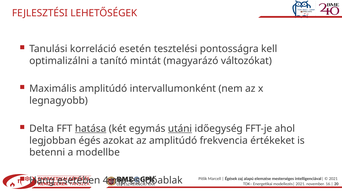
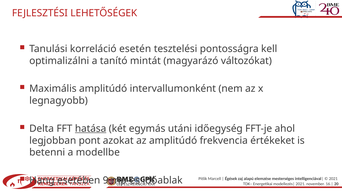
utáni underline: present -> none
égés: égés -> pont
4: 4 -> 9
